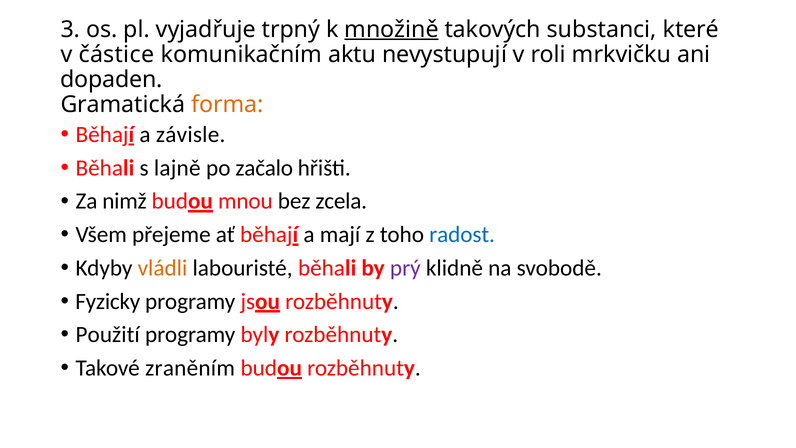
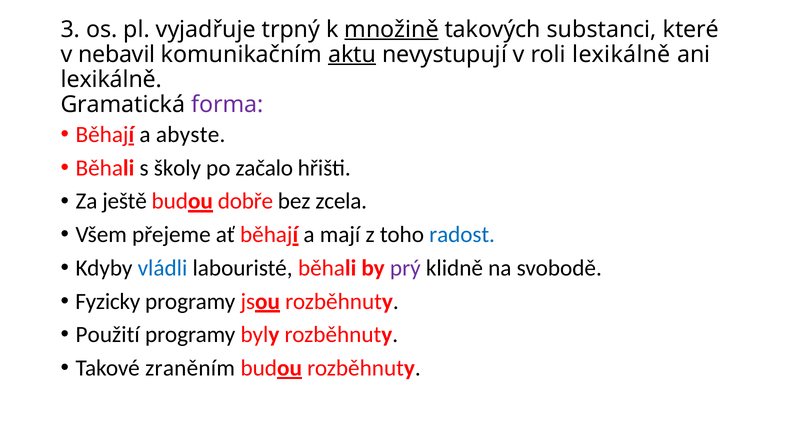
částice: částice -> nebavil
aktu underline: none -> present
roli mrkvičku: mrkvičku -> lexikálně
dopaden at (111, 79): dopaden -> lexikálně
forma colour: orange -> purple
závisle: závisle -> abyste
lajně: lajně -> školy
nimž: nimž -> ještě
mnou: mnou -> dobře
vládli colour: orange -> blue
